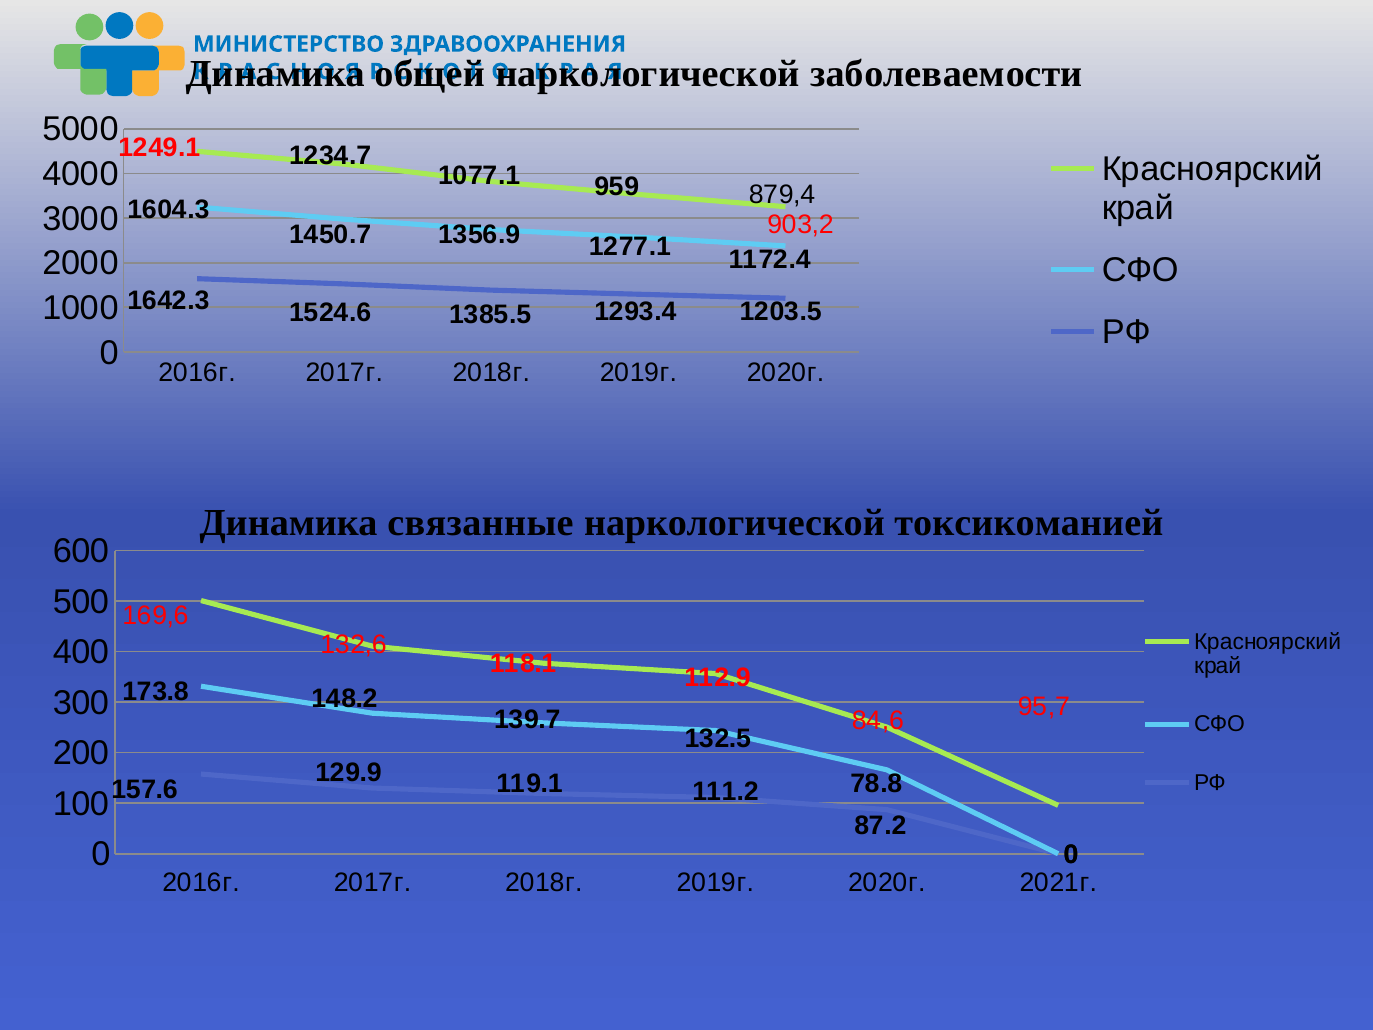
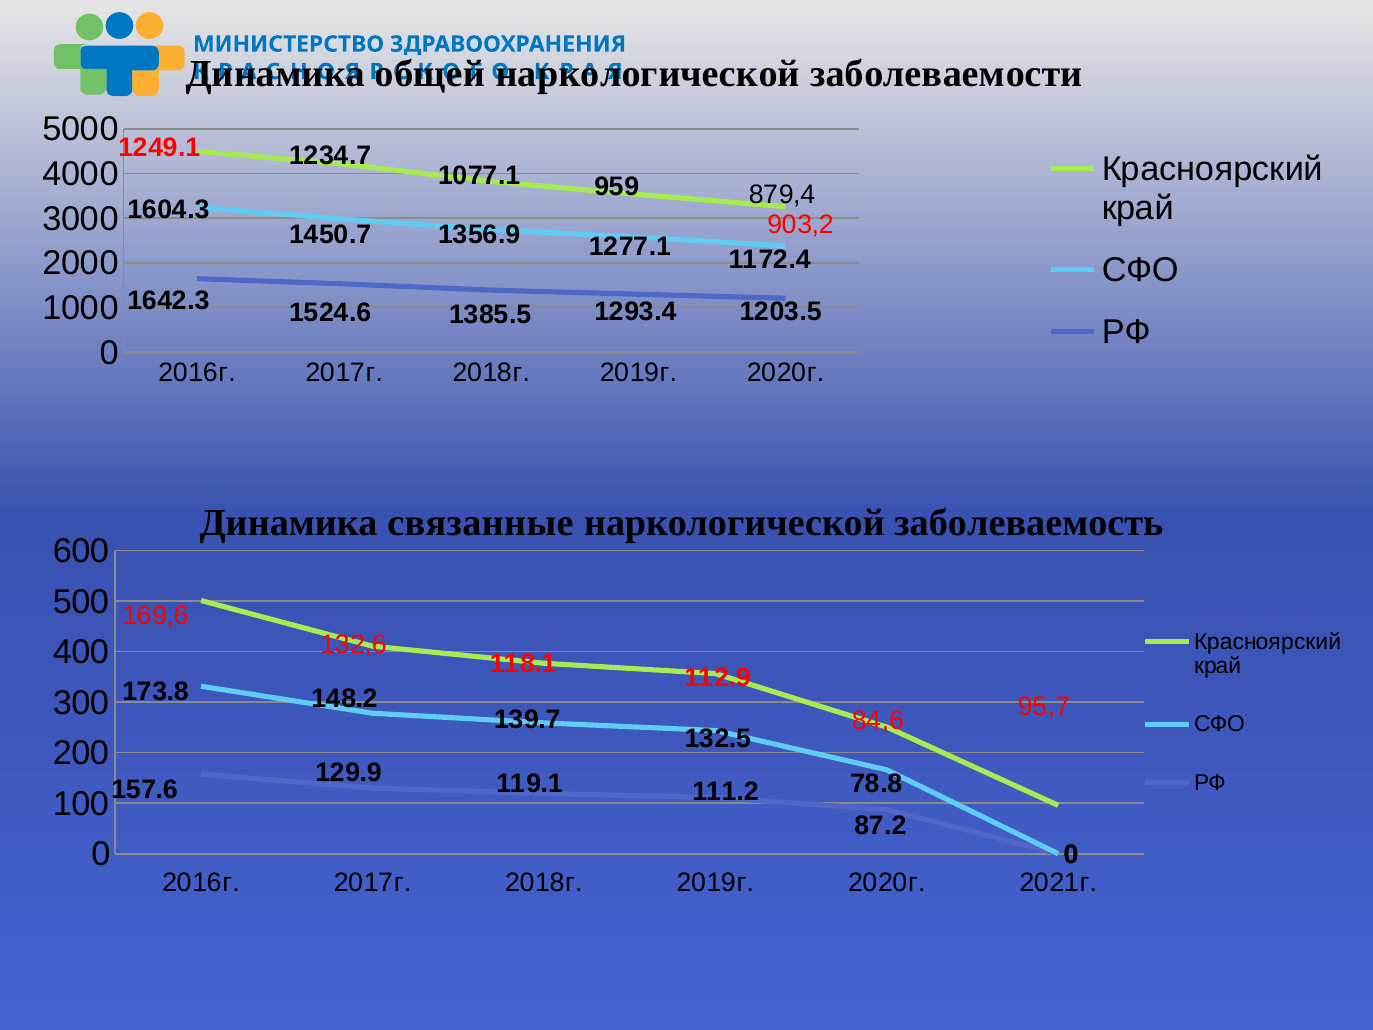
токсикоманией: токсикоманией -> заболеваемость
